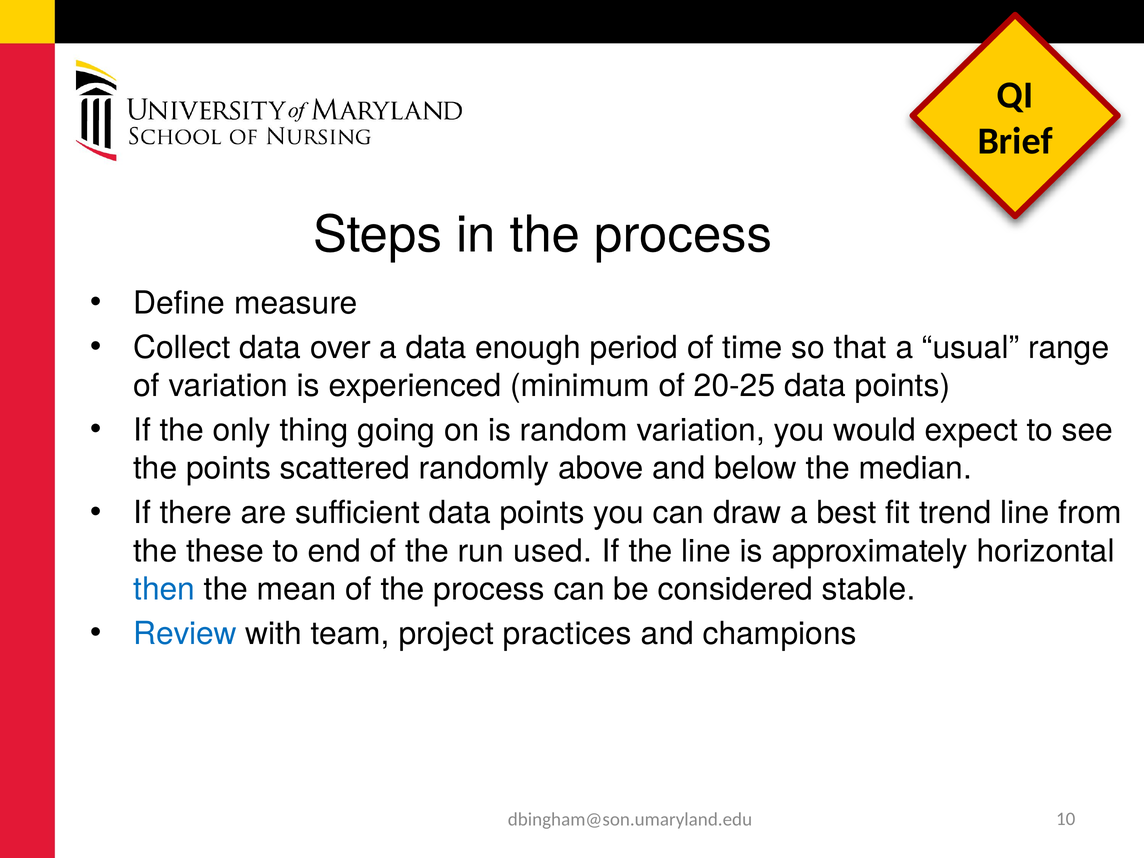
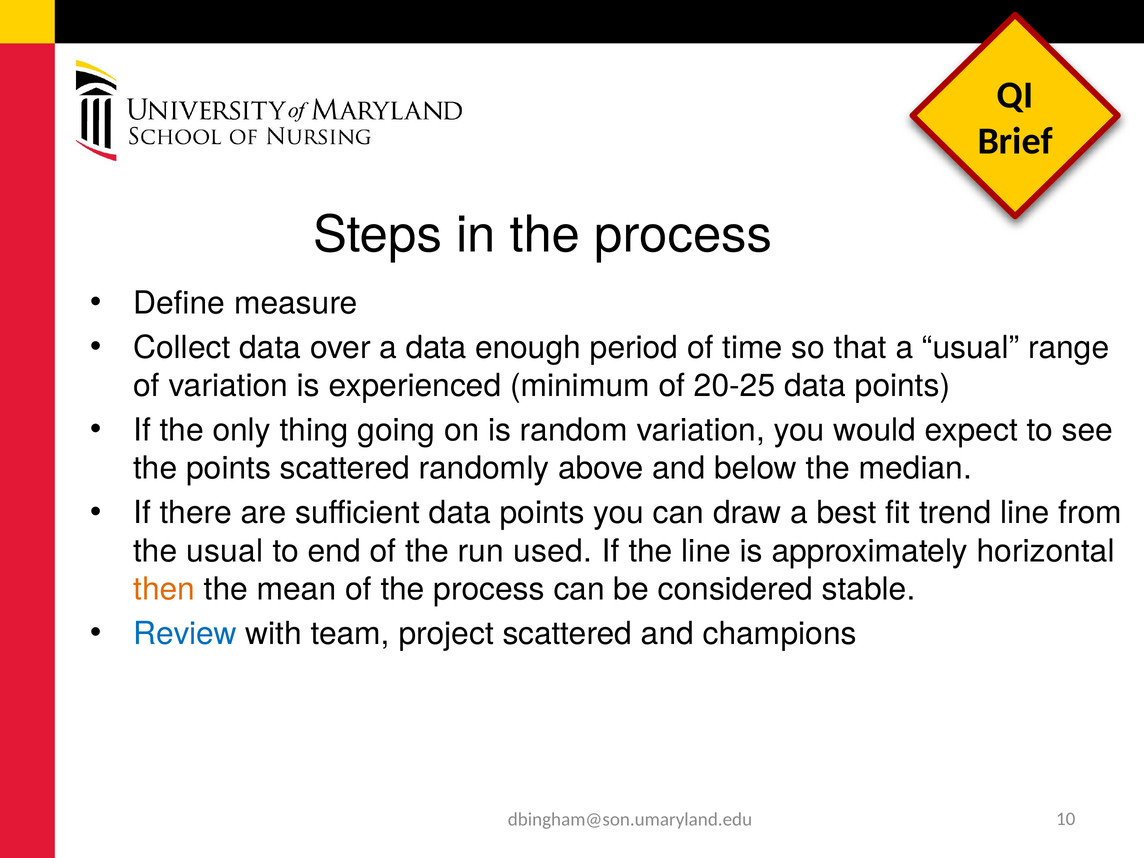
the these: these -> usual
then colour: blue -> orange
project practices: practices -> scattered
